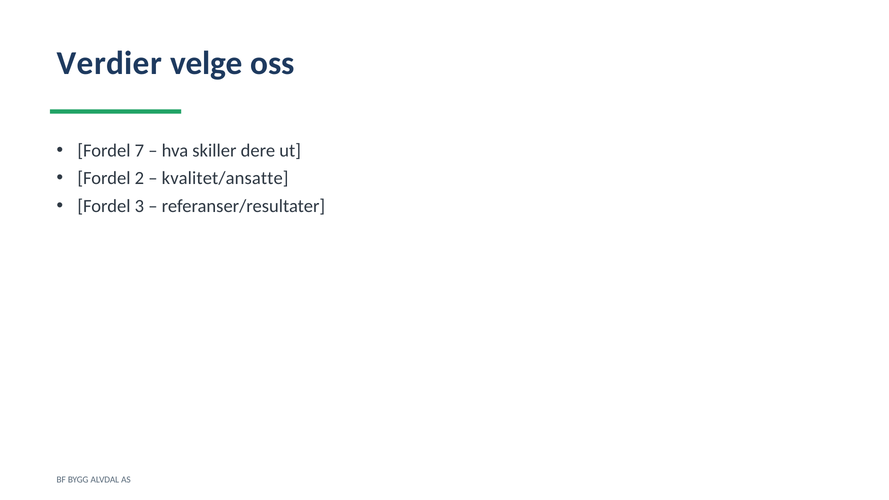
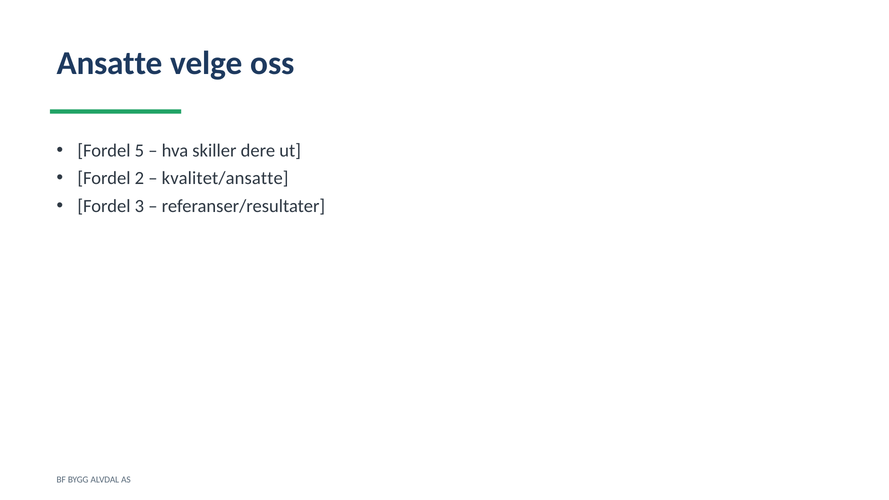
Verdier: Verdier -> Ansatte
7: 7 -> 5
